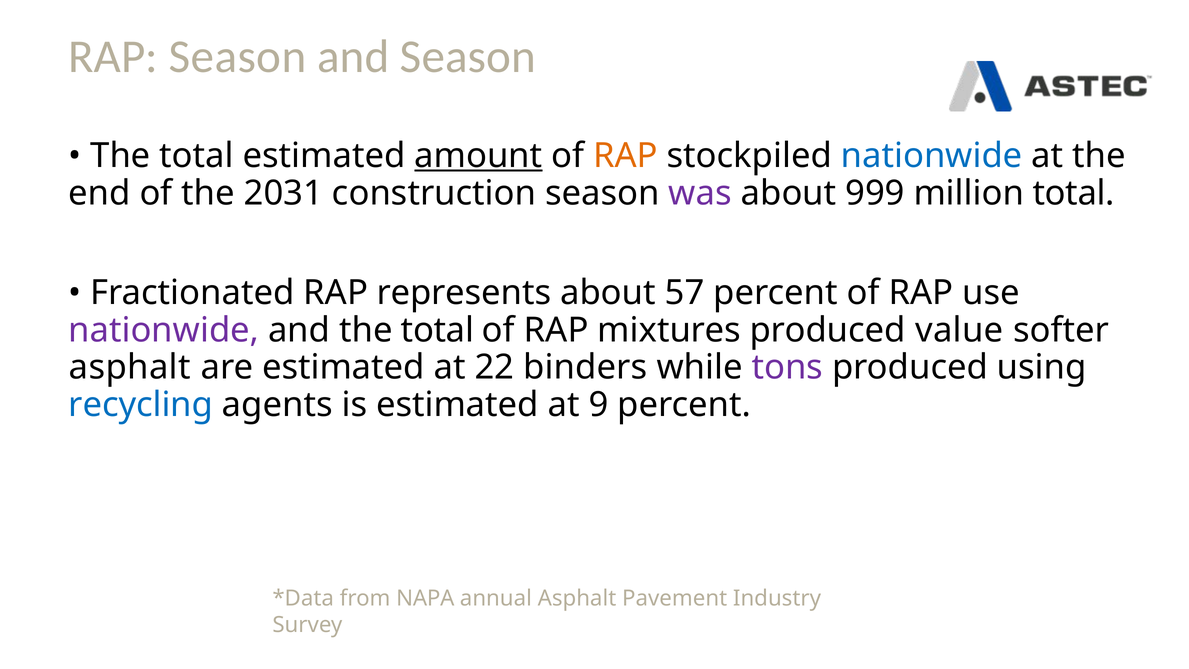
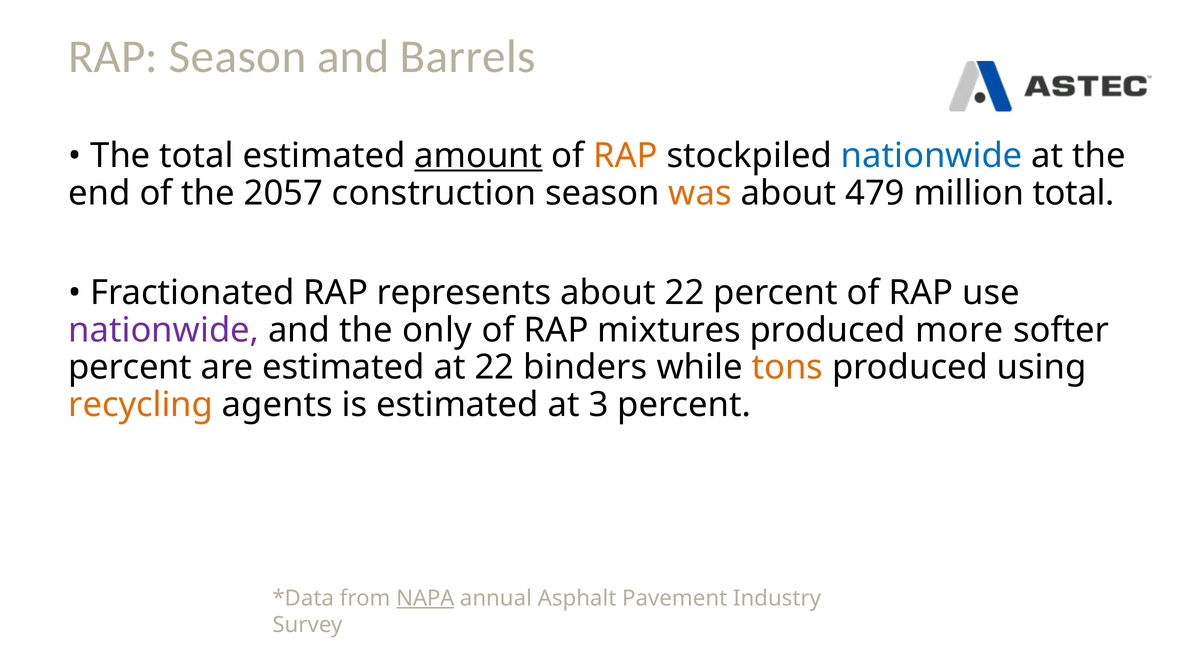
and Season: Season -> Barrels
2031: 2031 -> 2057
was colour: purple -> orange
999: 999 -> 479
about 57: 57 -> 22
and the total: total -> only
value: value -> more
asphalt at (130, 367): asphalt -> percent
tons colour: purple -> orange
recycling colour: blue -> orange
9: 9 -> 3
NAPA underline: none -> present
